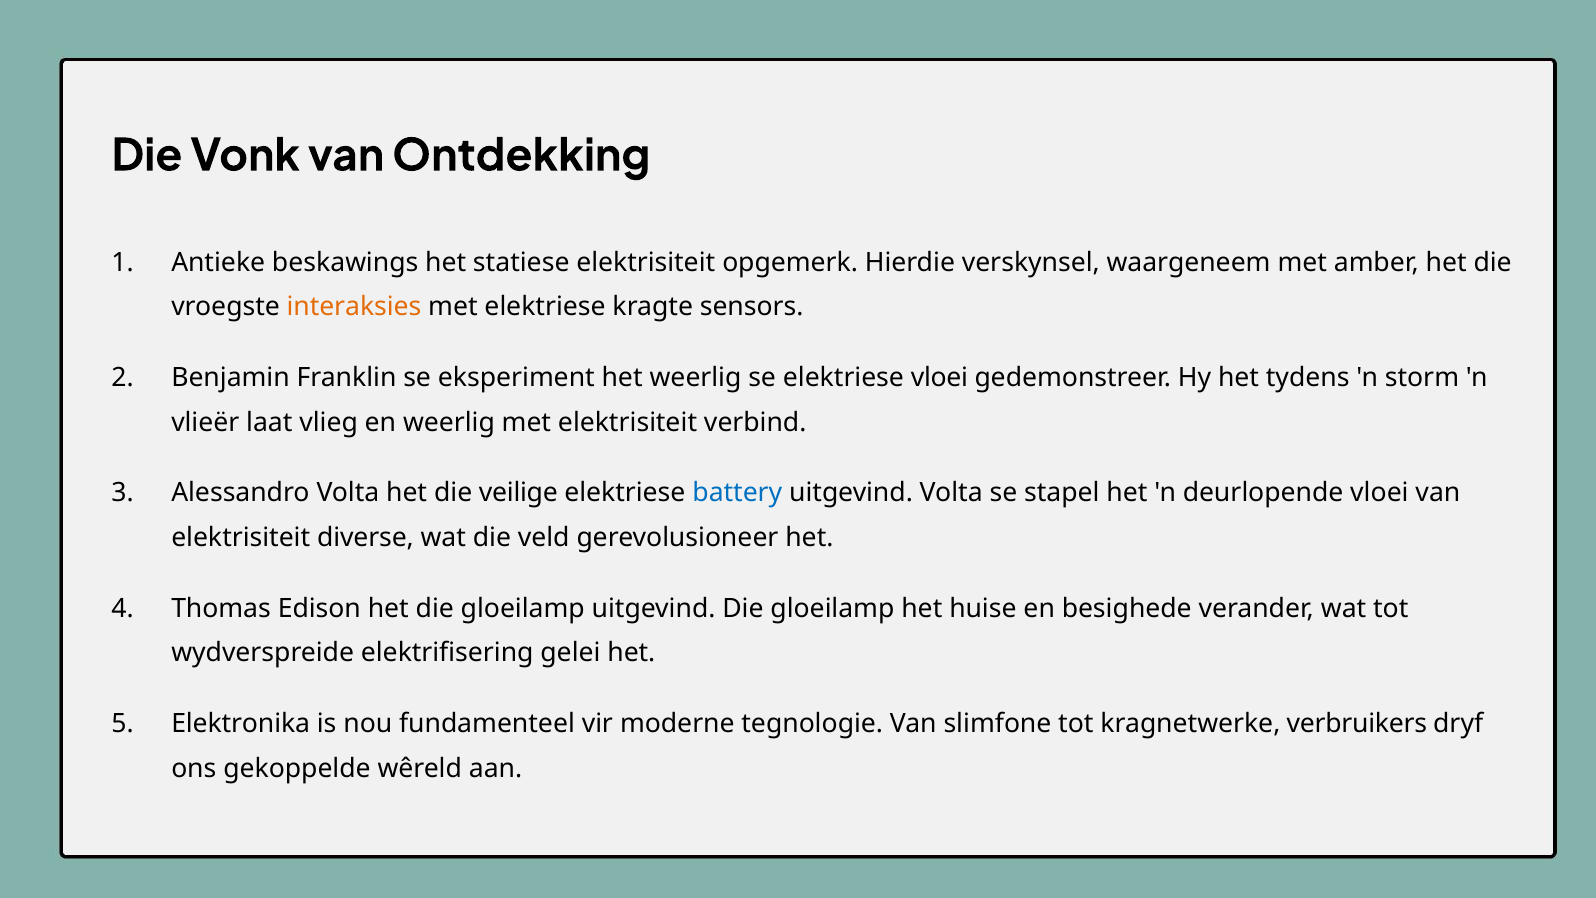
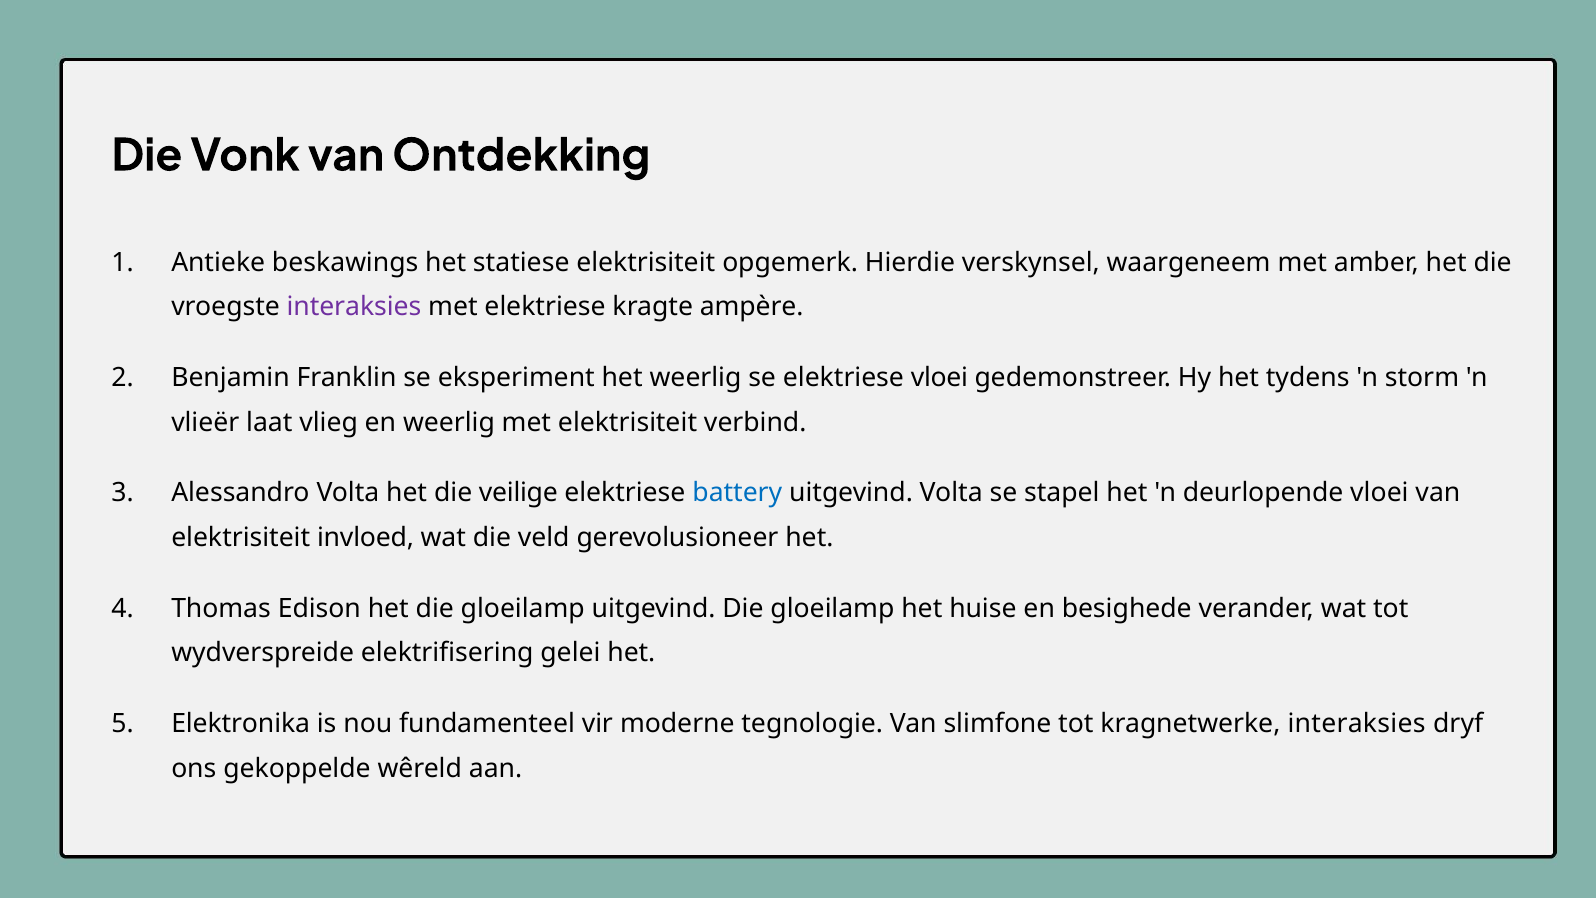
interaksies at (354, 307) colour: orange -> purple
sensors: sensors -> ampère
diverse: diverse -> invloed
kragnetwerke verbruikers: verbruikers -> interaksies
